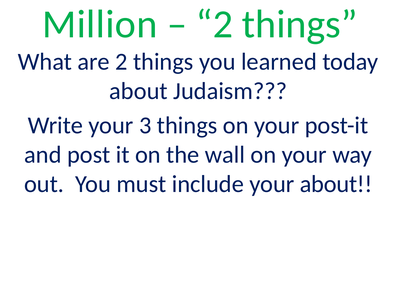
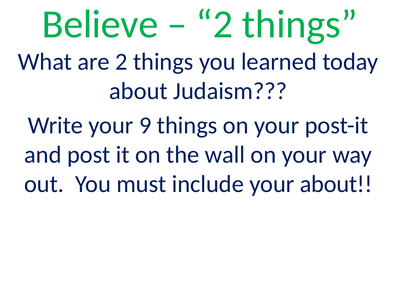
Million: Million -> Believe
3: 3 -> 9
